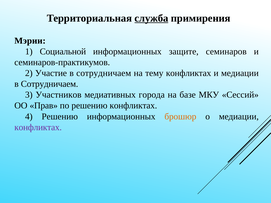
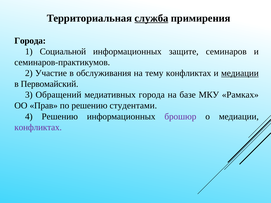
Мэрии at (30, 41): Мэрии -> Города
Участие в сотрудничаем: сотрудничаем -> обслуживания
медиации at (240, 73) underline: none -> present
Сотрудничаем at (50, 84): Сотрудничаем -> Первомайский
Участников: Участников -> Обращений
Сессий: Сессий -> Рамках
решению конфликтах: конфликтах -> студентами
брошюр colour: orange -> purple
